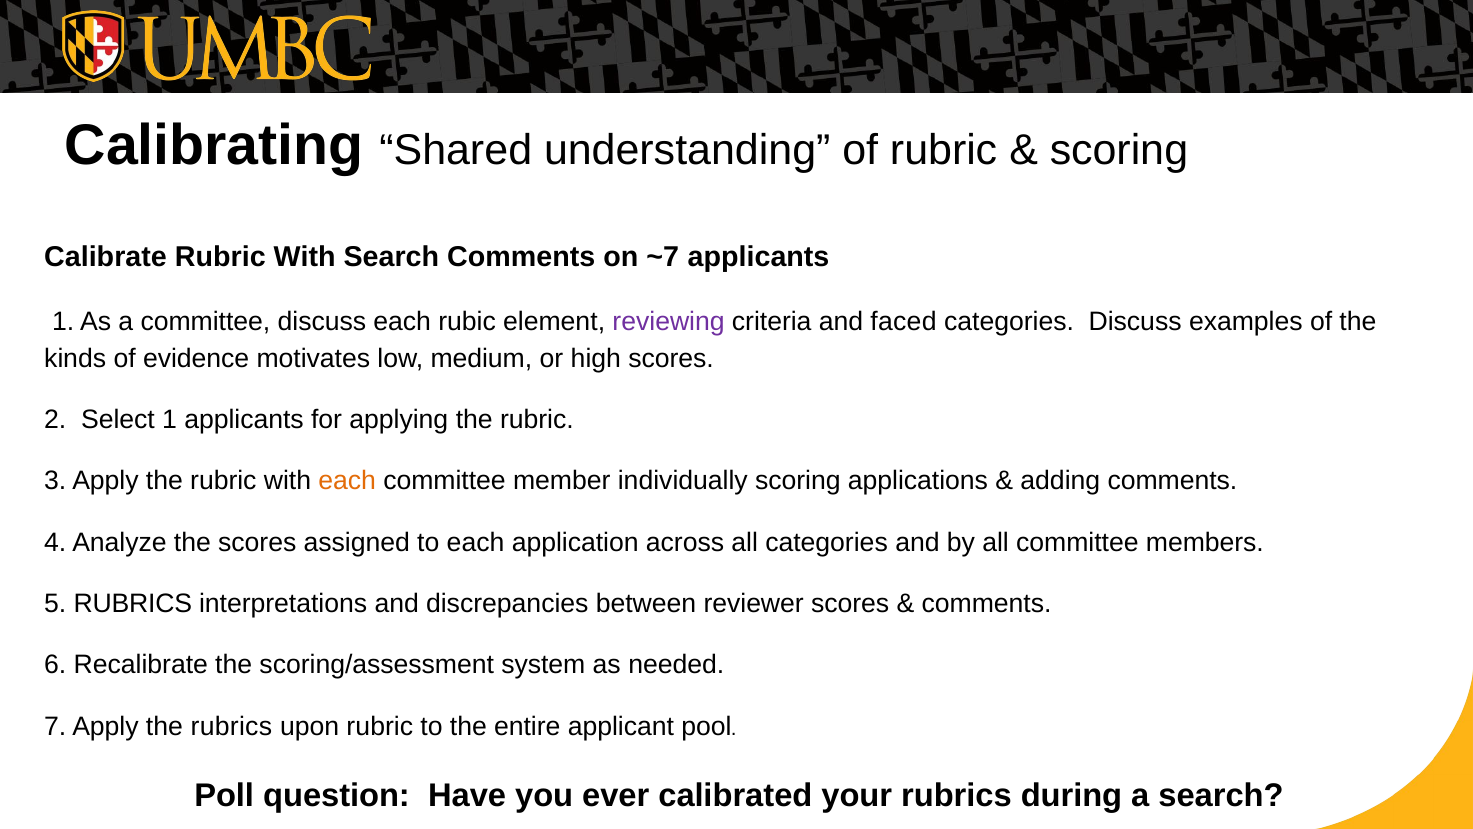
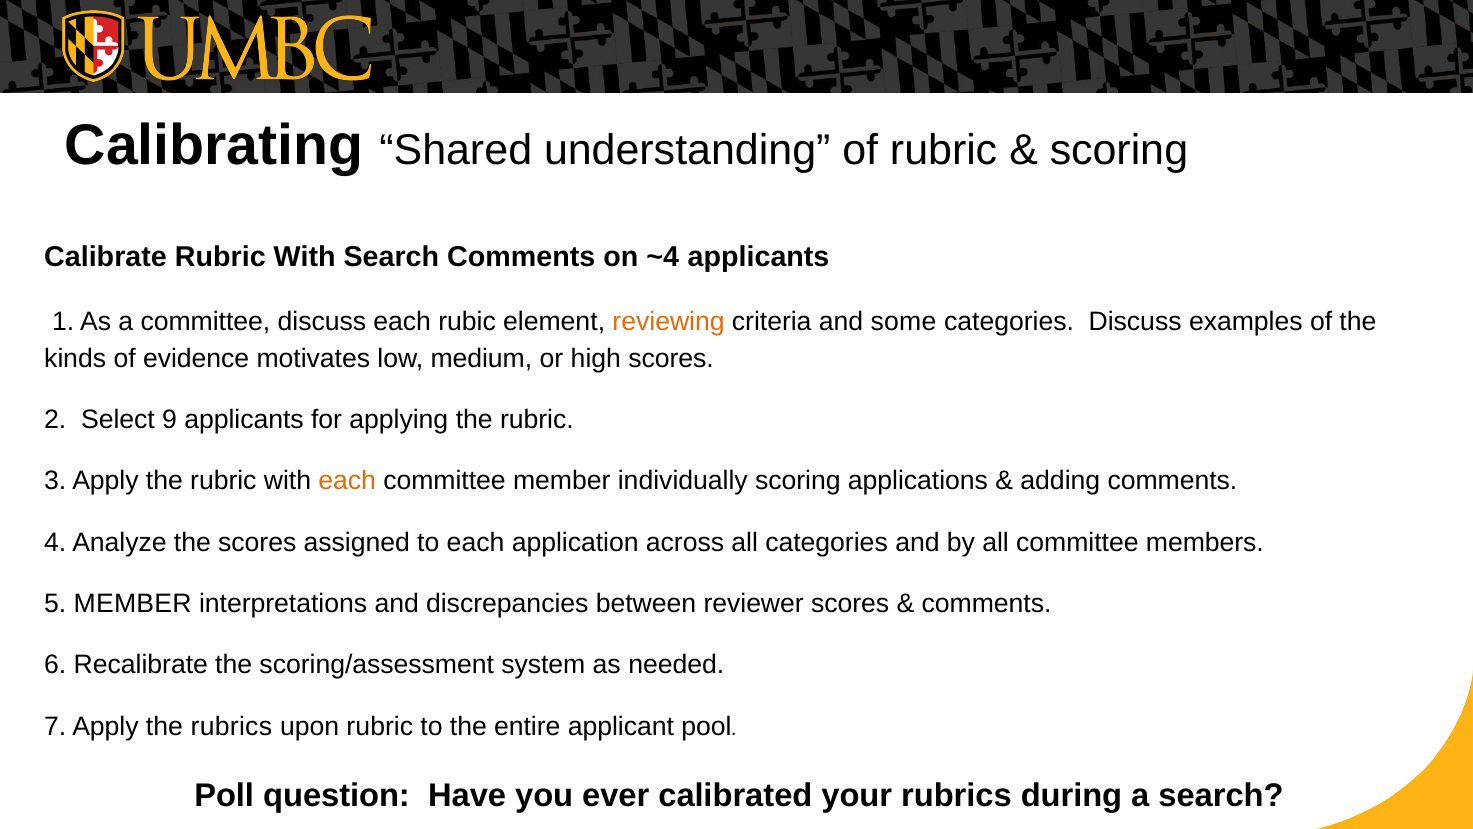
~7: ~7 -> ~4
reviewing colour: purple -> orange
faced: faced -> some
Select 1: 1 -> 9
5 RUBRICS: RUBRICS -> MEMBER
